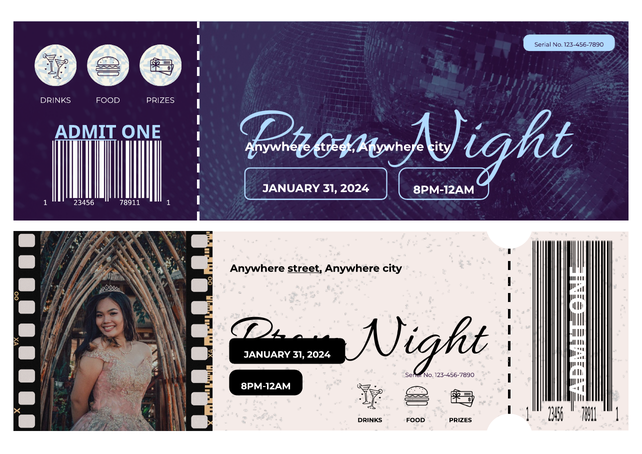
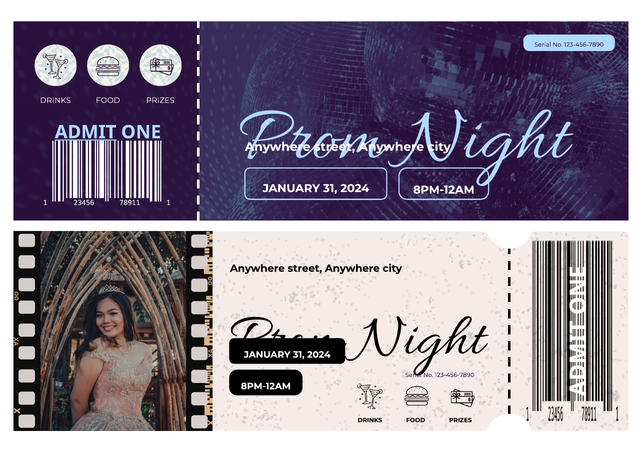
street at (305, 268) underline: present -> none
